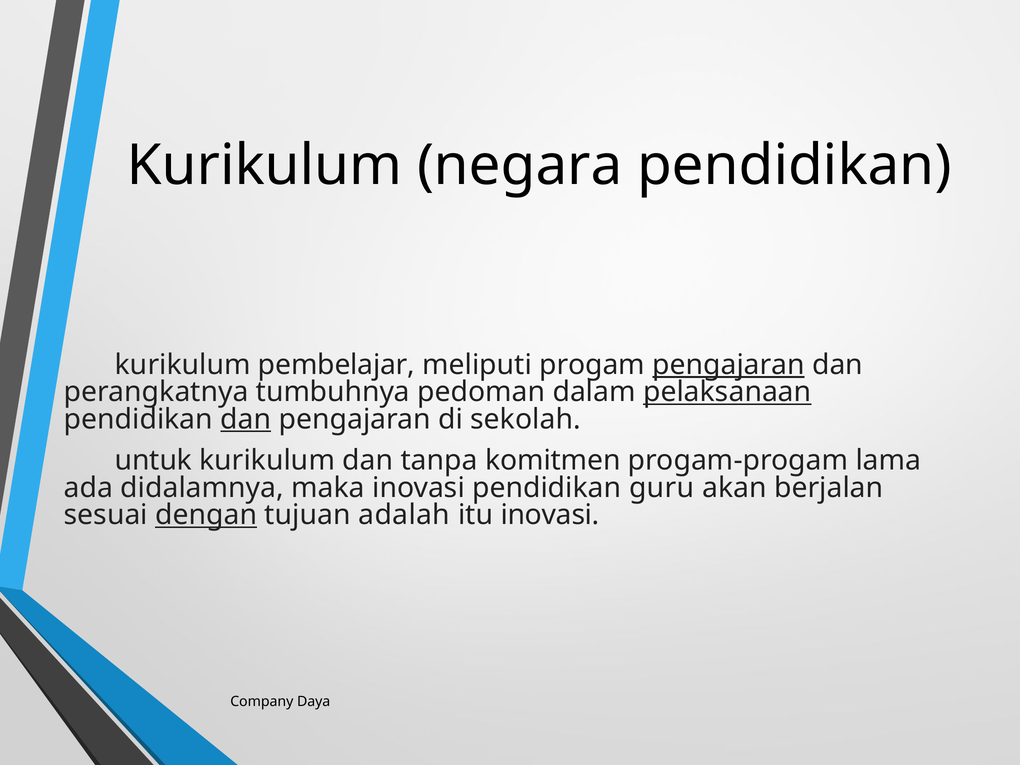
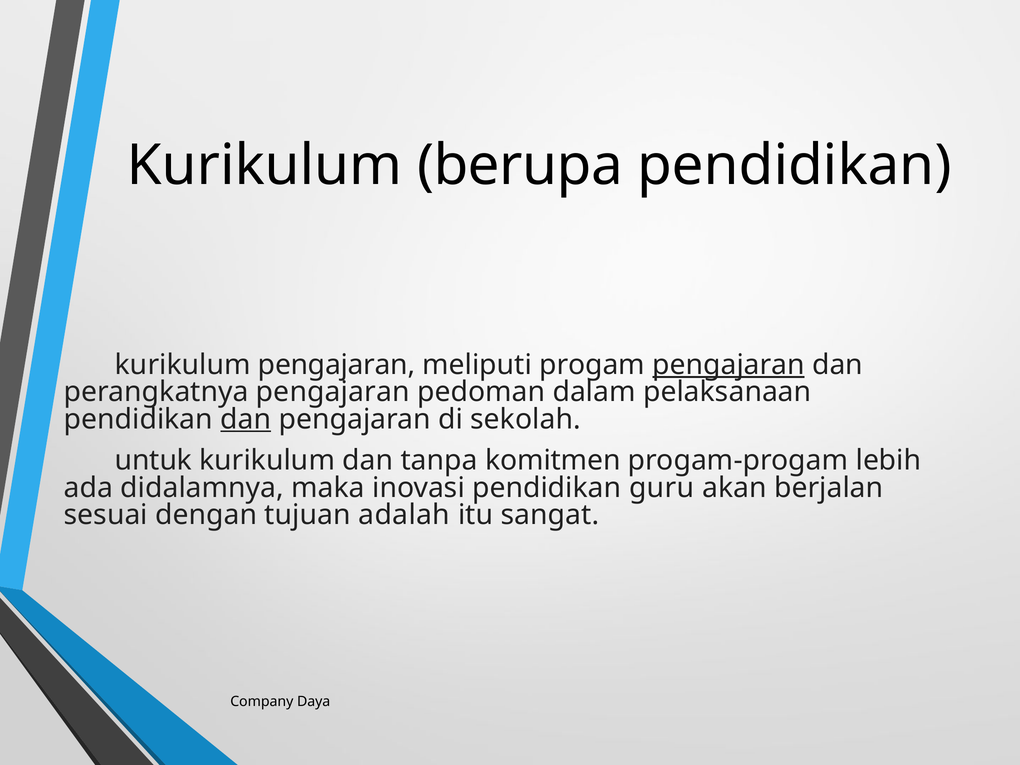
negara: negara -> berupa
kurikulum pembelajar: pembelajar -> pengajaran
perangkatnya tumbuhnya: tumbuhnya -> pengajaran
pelaksanaan underline: present -> none
lama: lama -> lebih
dengan underline: present -> none
itu inovasi: inovasi -> sangat
